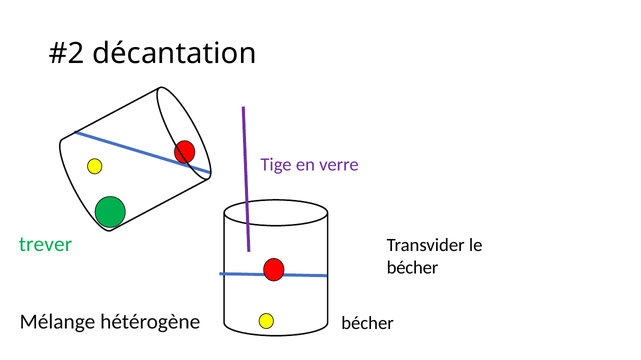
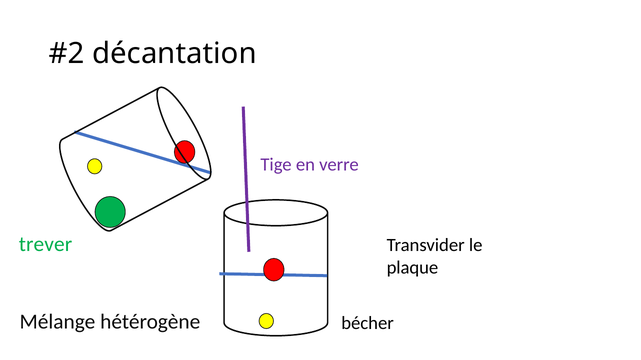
bécher at (412, 268): bécher -> plaque
